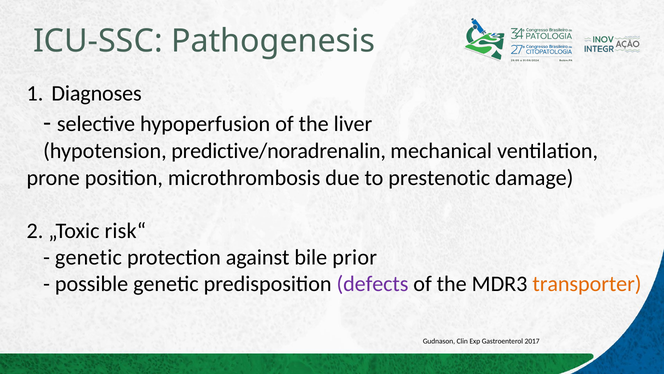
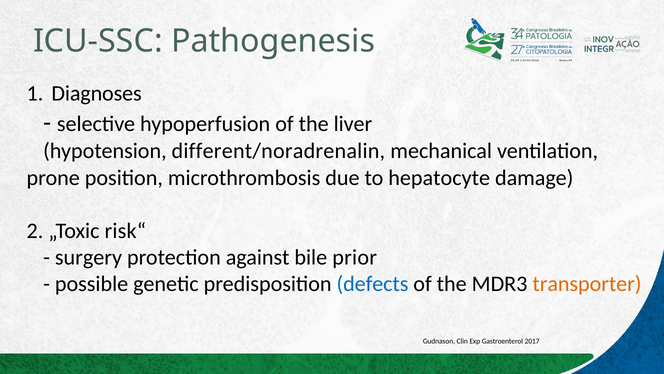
predictive/noradrenalin: predictive/noradrenalin -> different/noradrenalin
prestenotic: prestenotic -> hepatocyte
genetic at (88, 257): genetic -> surgery
defects colour: purple -> blue
